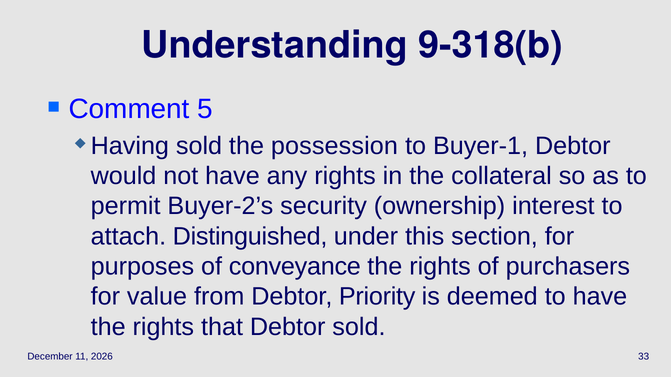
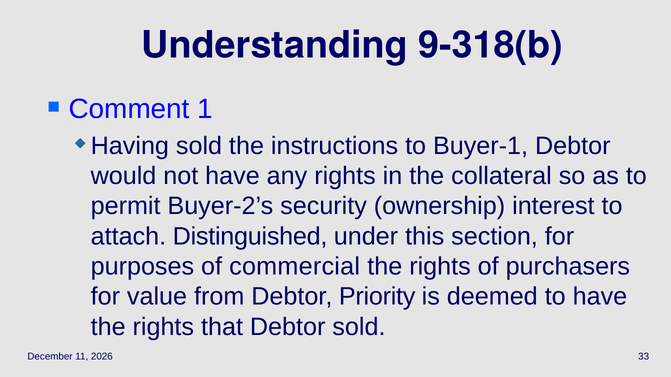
5: 5 -> 1
possession: possession -> instructions
conveyance: conveyance -> commercial
